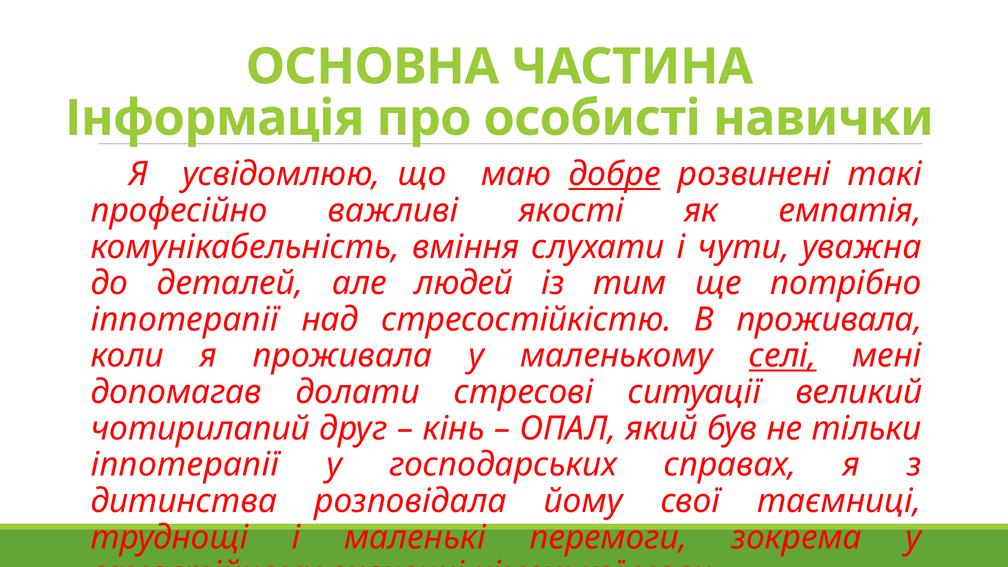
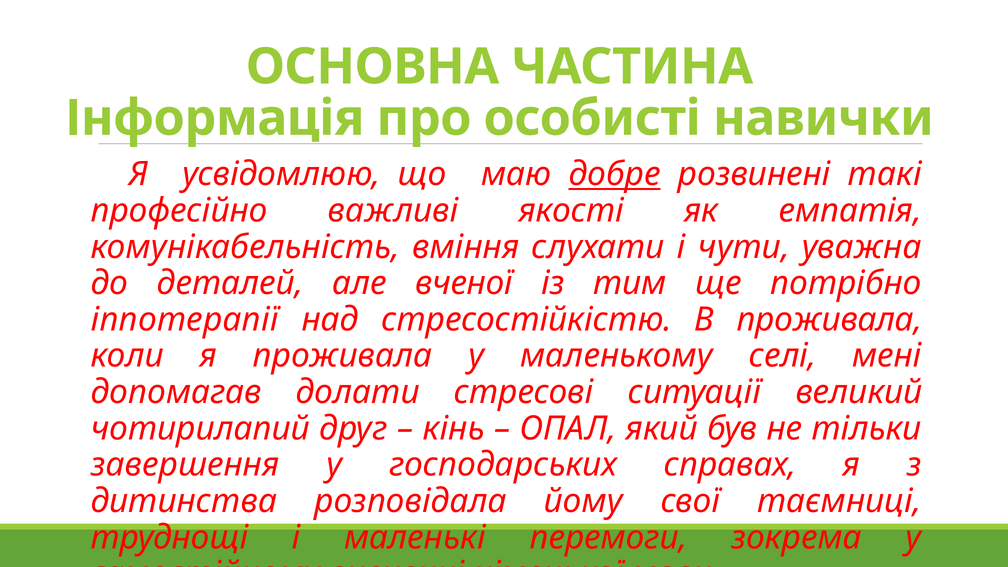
людей: людей -> вченої
селі underline: present -> none
іппотерапії at (185, 465): іппотерапії -> завершення
